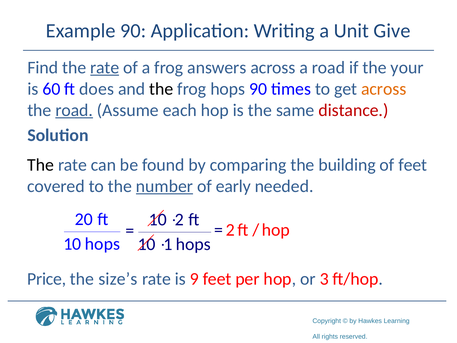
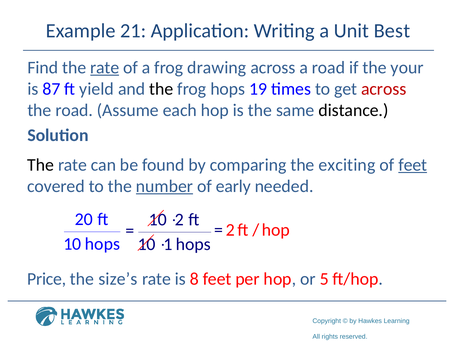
Example 90: 90 -> 21
Give: Give -> Best
answers: answers -> drawing
60: 60 -> 87
does: does -> yield
hops 90: 90 -> 19
across at (384, 89) colour: orange -> red
road at (74, 110) underline: present -> none
distance colour: red -> black
building: building -> exciting
feet at (413, 165) underline: none -> present
9: 9 -> 8
3: 3 -> 5
